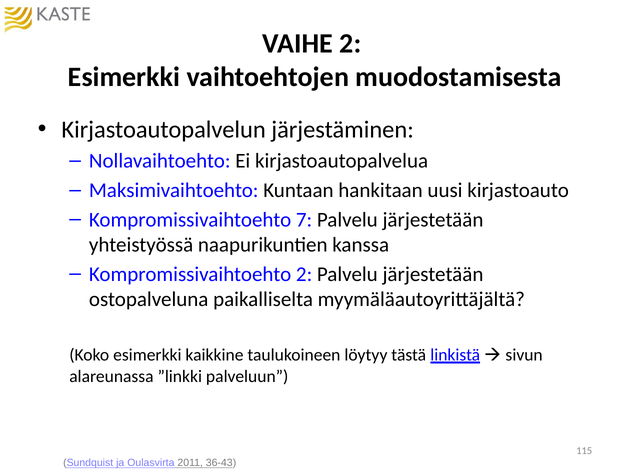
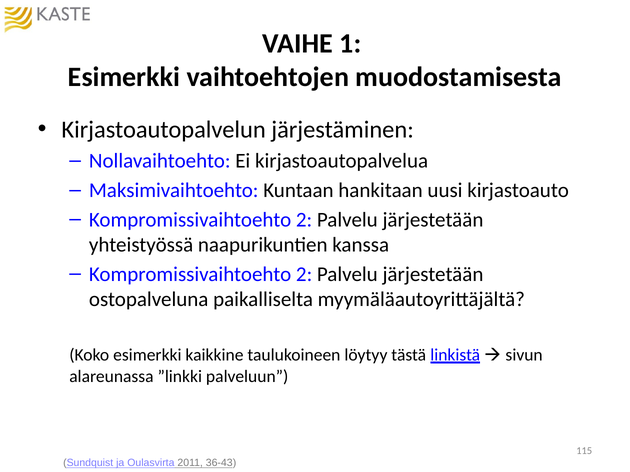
VAIHE 2: 2 -> 1
7 at (304, 220): 7 -> 2
